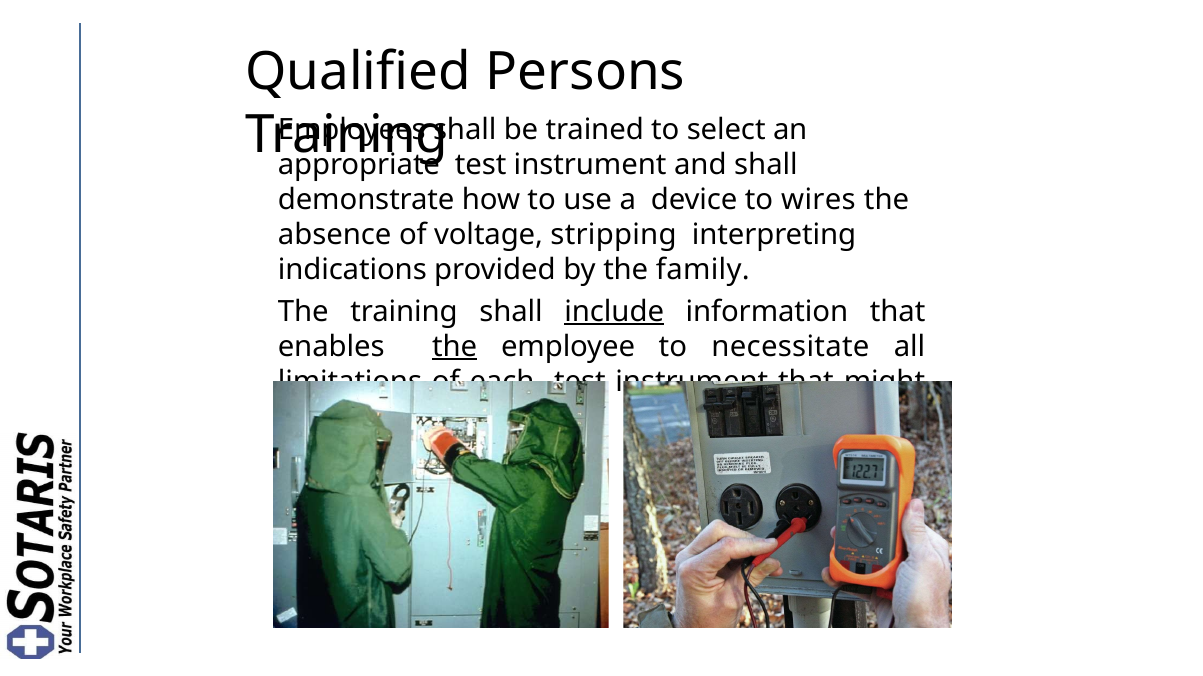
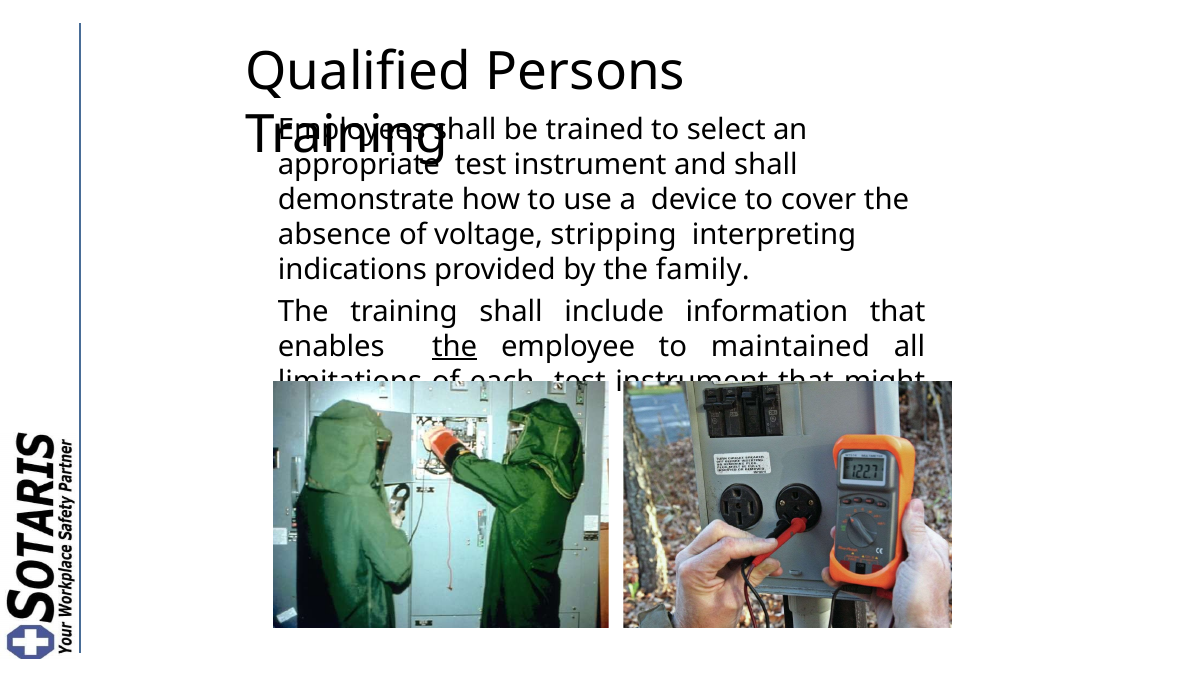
wires: wires -> cover
include underline: present -> none
necessitate: necessitate -> maintained
